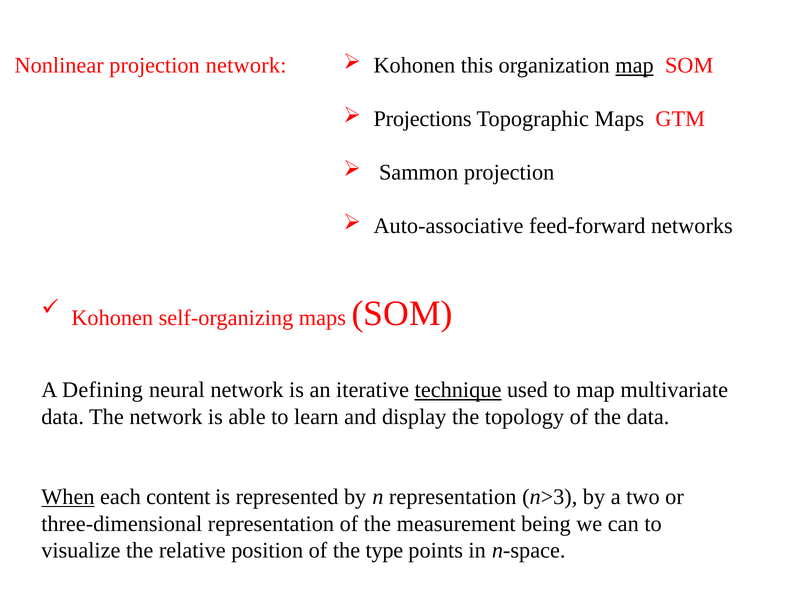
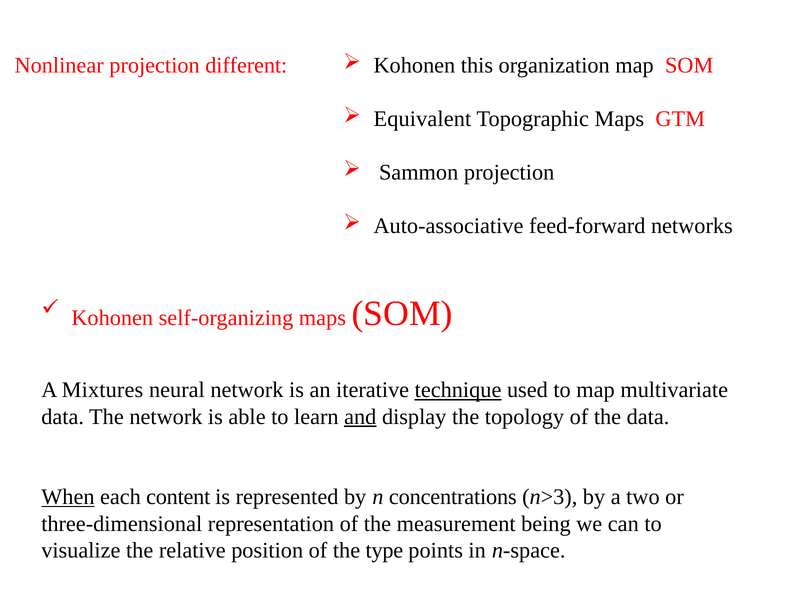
projection network: network -> different
map at (635, 66) underline: present -> none
Projections: Projections -> Equivalent
Defining: Defining -> Mixtures
and underline: none -> present
n representation: representation -> concentrations
